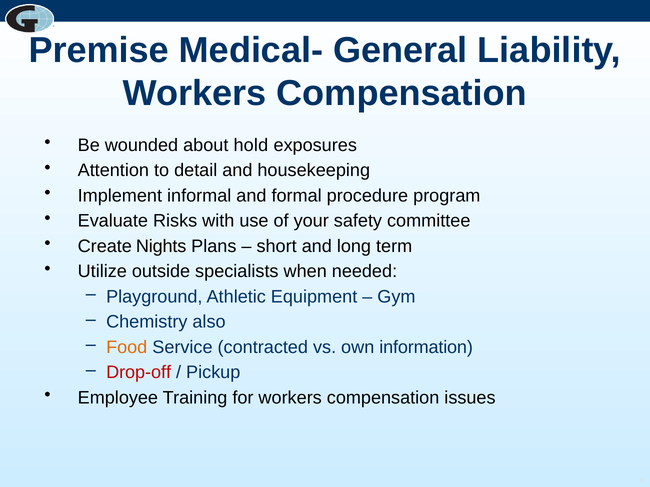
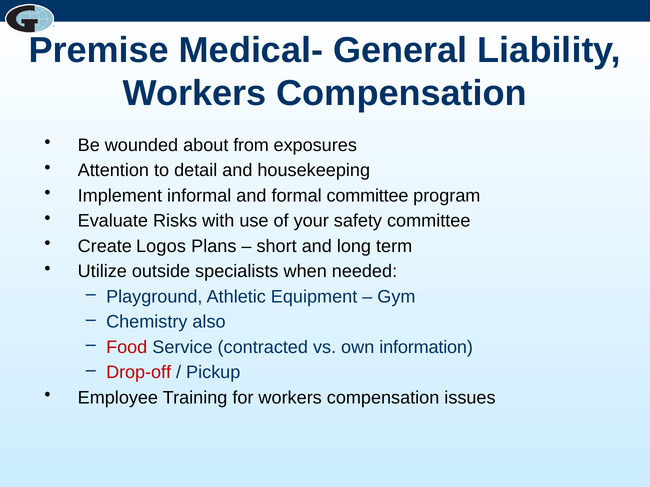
hold: hold -> from
formal procedure: procedure -> committee
Nights: Nights -> Logos
Food colour: orange -> red
